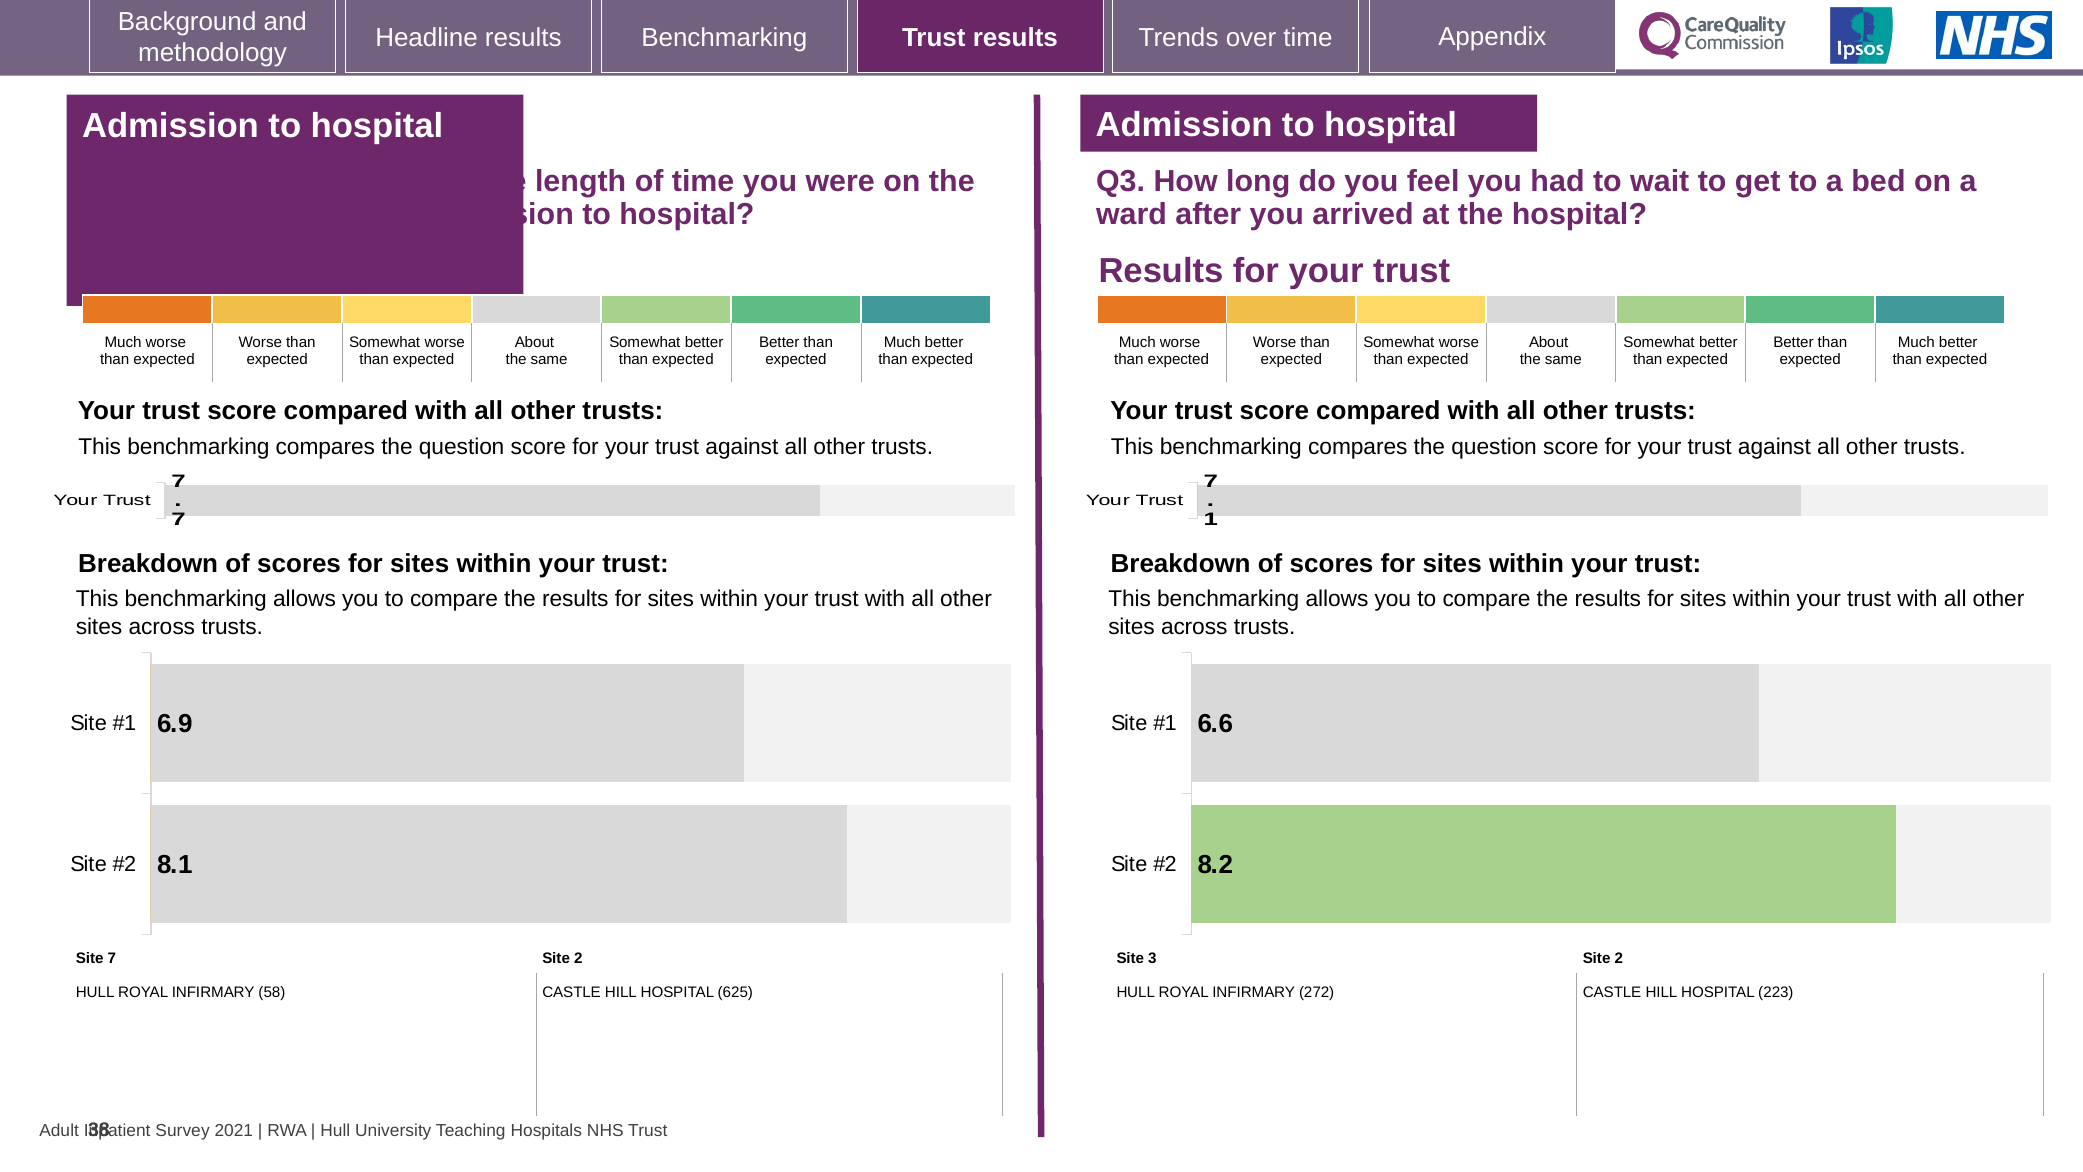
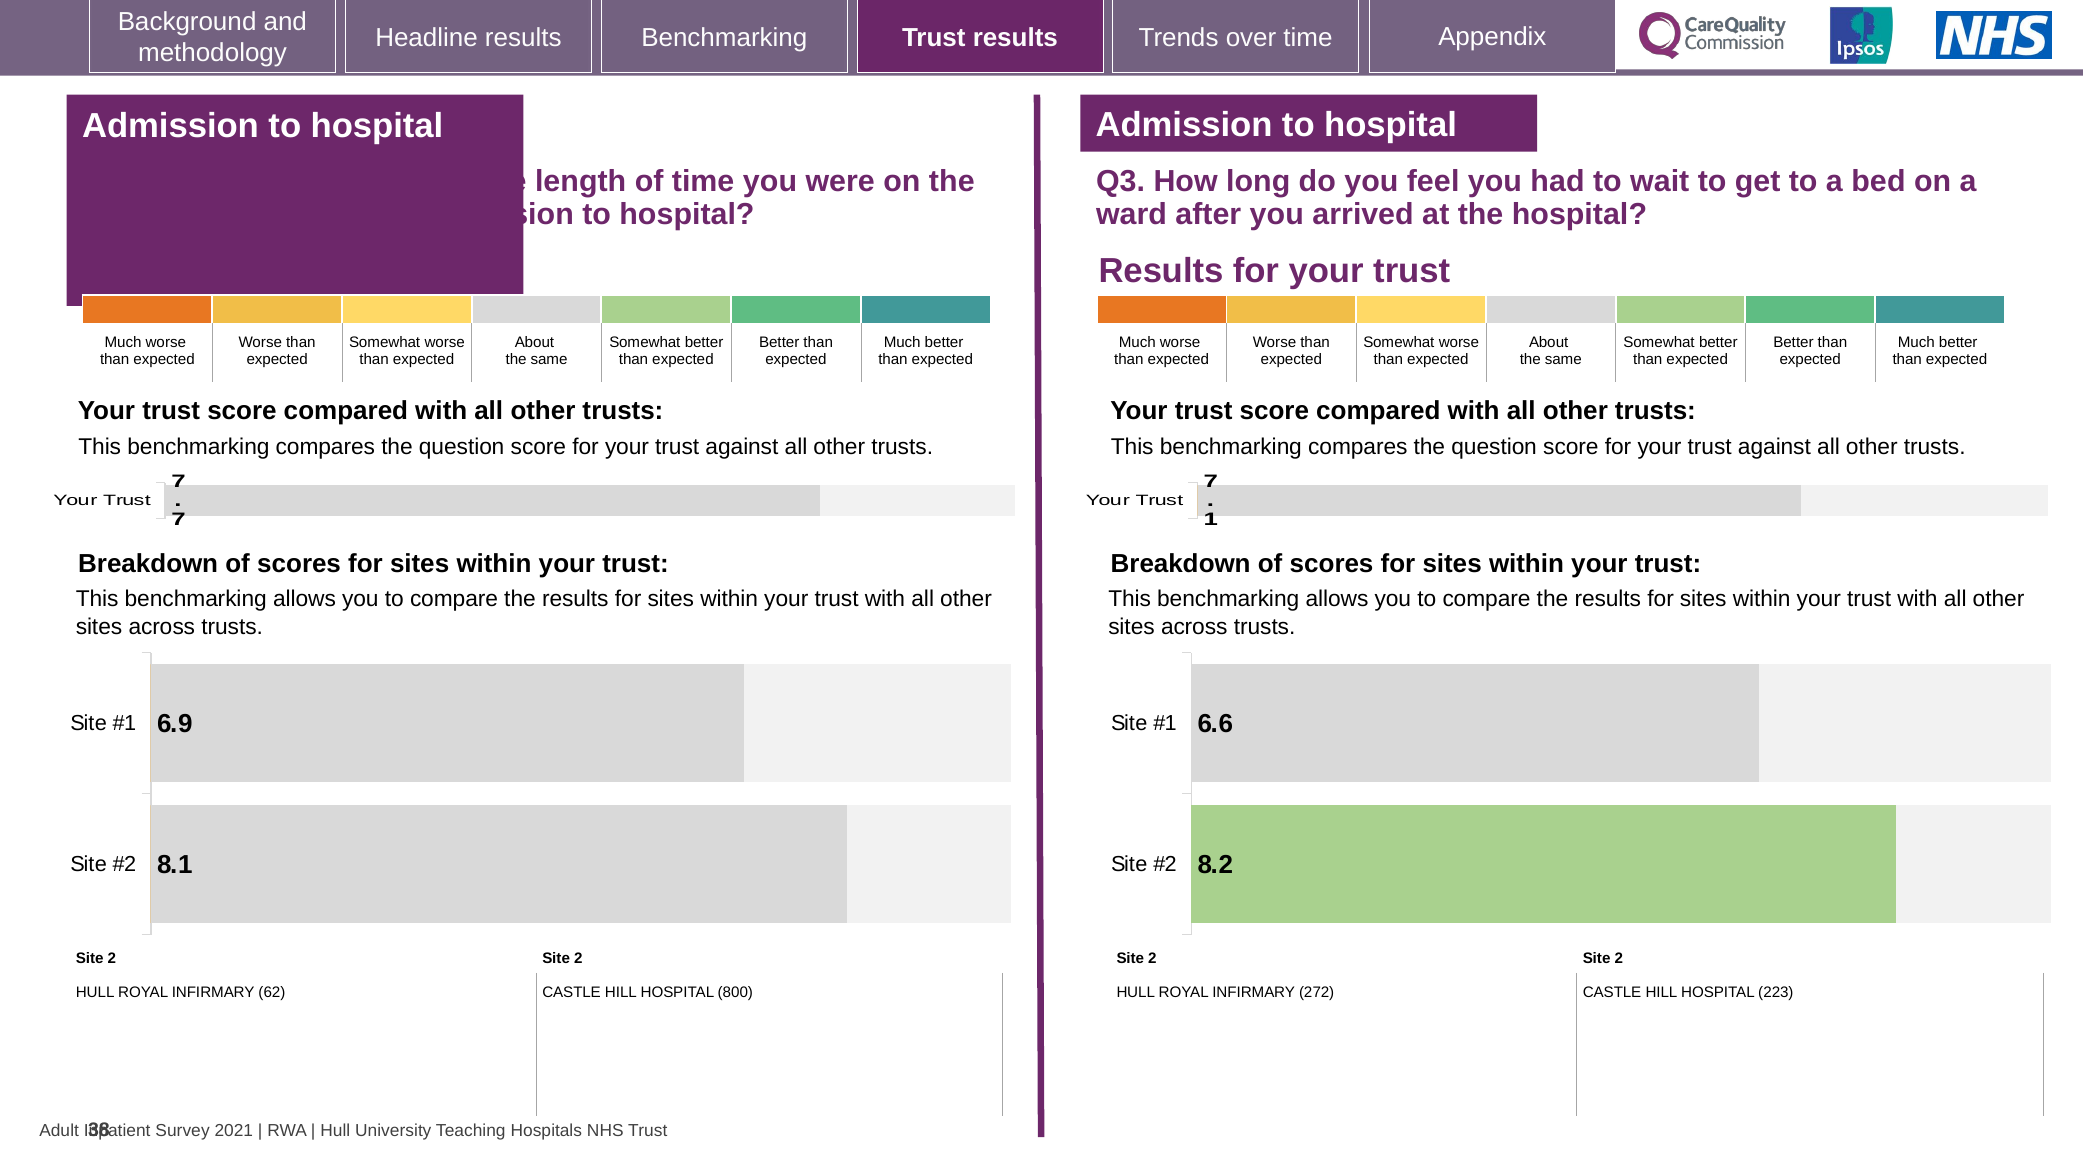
7 at (112, 958): 7 -> 2
3 at (1152, 958): 3 -> 2
58: 58 -> 62
625: 625 -> 800
